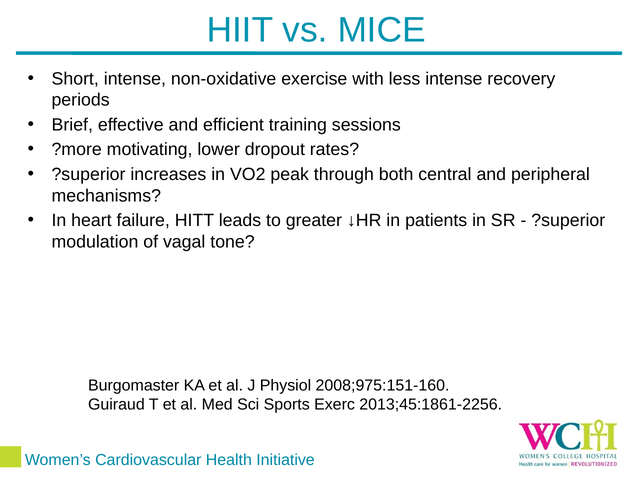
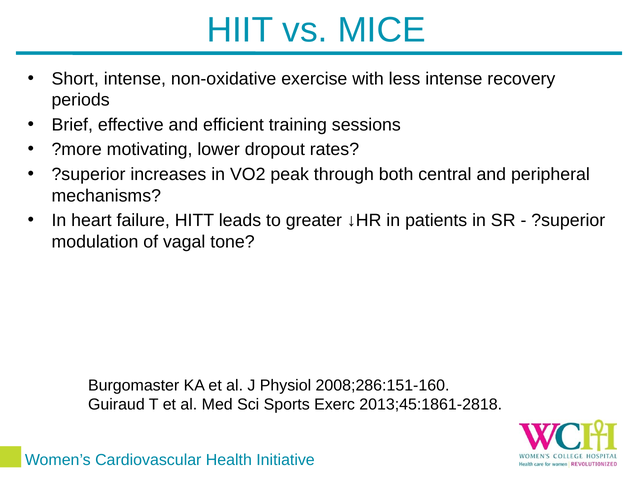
2008;975:151-160: 2008;975:151-160 -> 2008;286:151-160
2013;45:1861-2256: 2013;45:1861-2256 -> 2013;45:1861-2818
